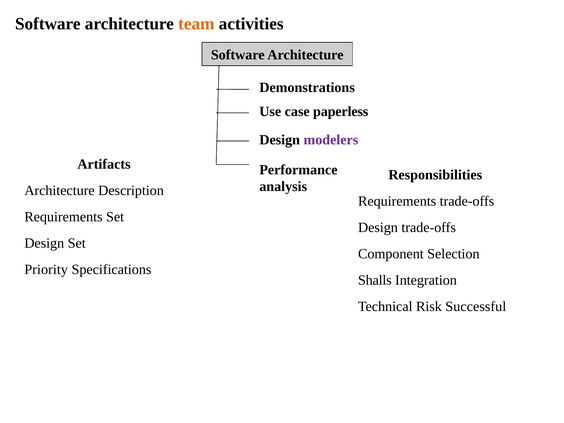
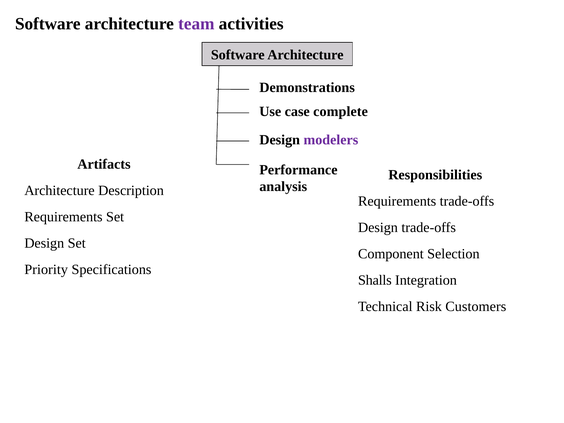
team colour: orange -> purple
paperless: paperless -> complete
Successful: Successful -> Customers
